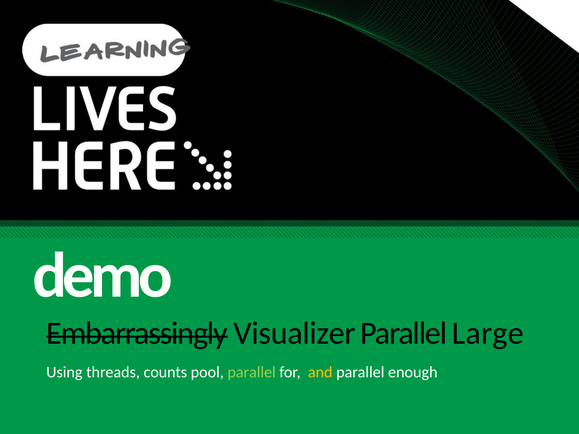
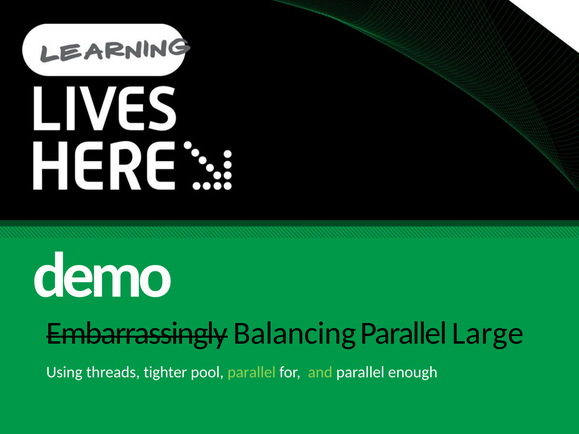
Visualizer: Visualizer -> Balancing
counts: counts -> tighter
and colour: yellow -> light green
